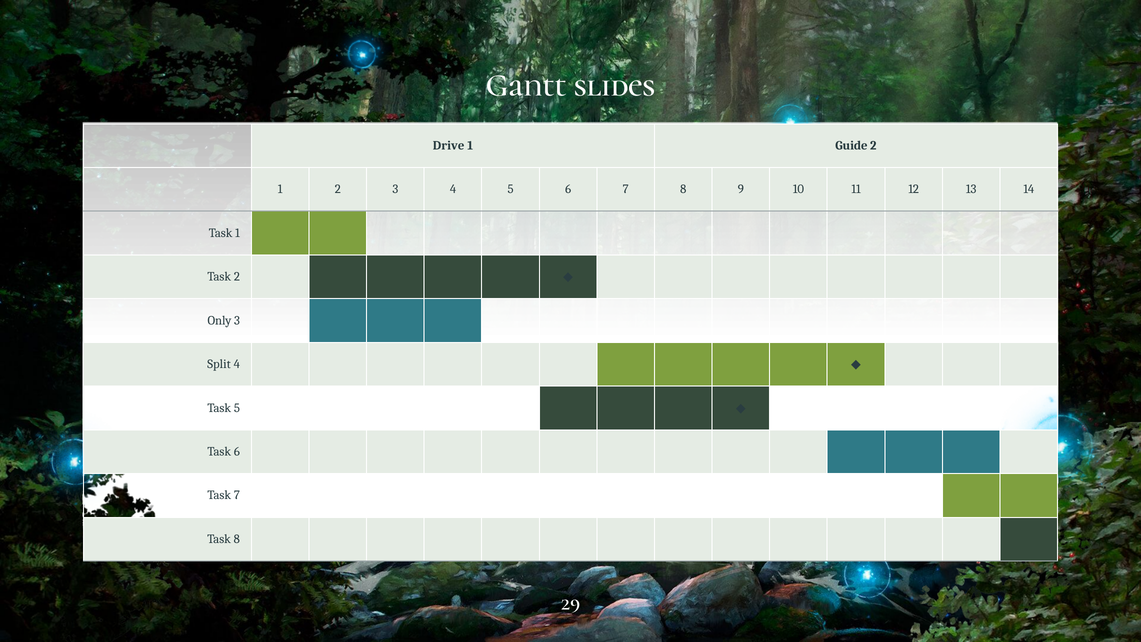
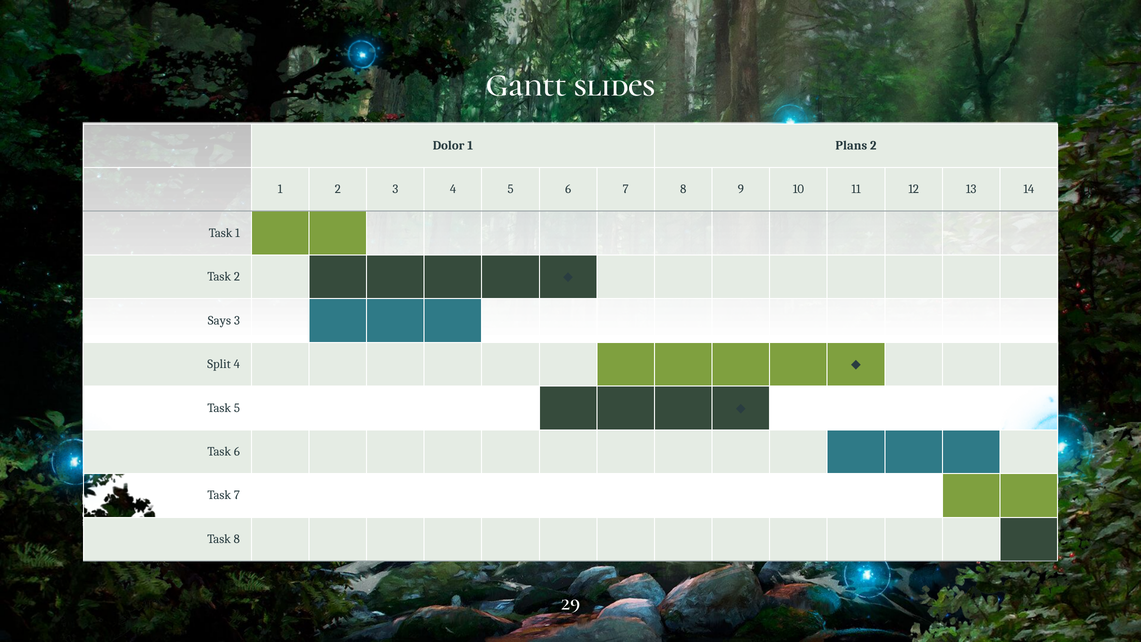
Drive: Drive -> Dolor
Guide: Guide -> Plans
Only: Only -> Says
